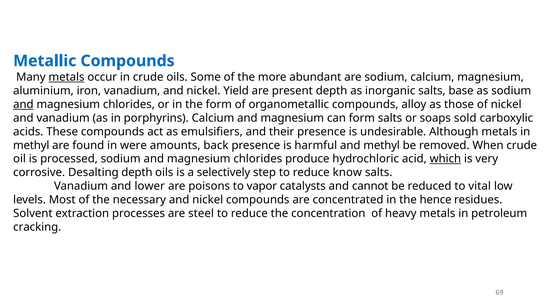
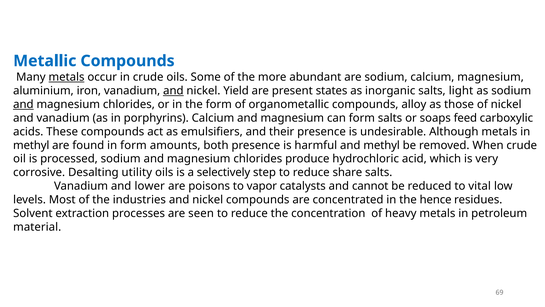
and at (173, 91) underline: none -> present
present depth: depth -> states
base: base -> light
sold: sold -> feed
in were: were -> form
back: back -> both
which underline: present -> none
Desalting depth: depth -> utility
know: know -> share
necessary: necessary -> industries
steel: steel -> seen
cracking: cracking -> material
